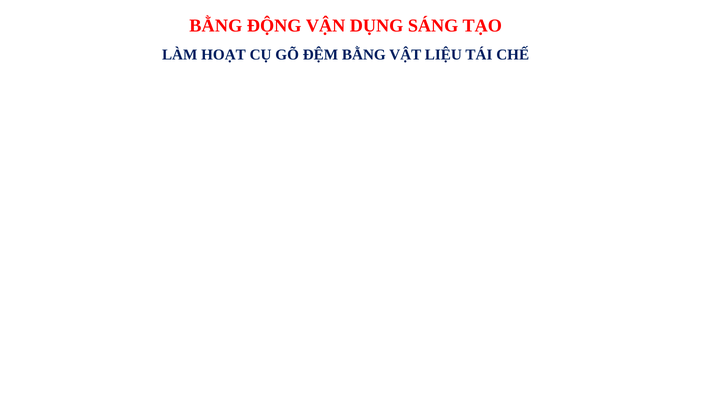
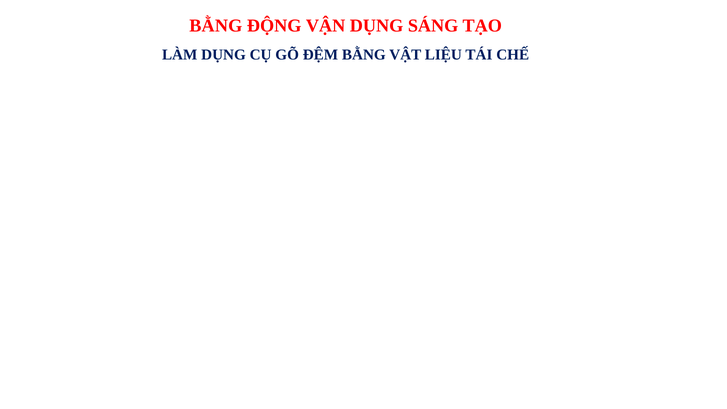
LÀM HOẠT: HOẠT -> DỤNG
